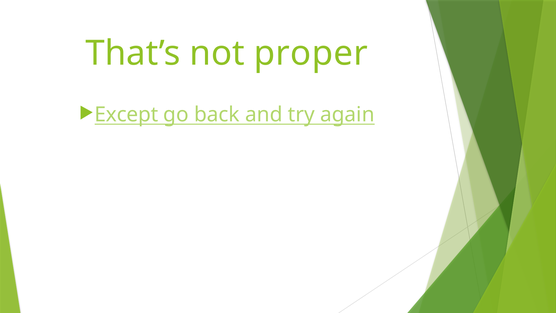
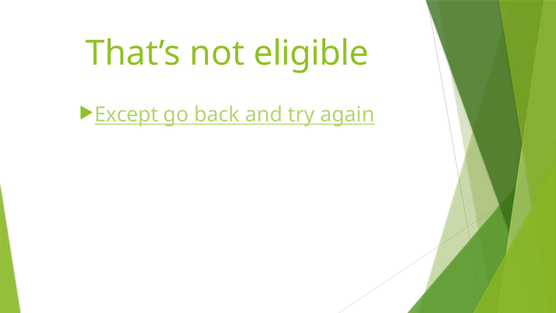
proper: proper -> eligible
